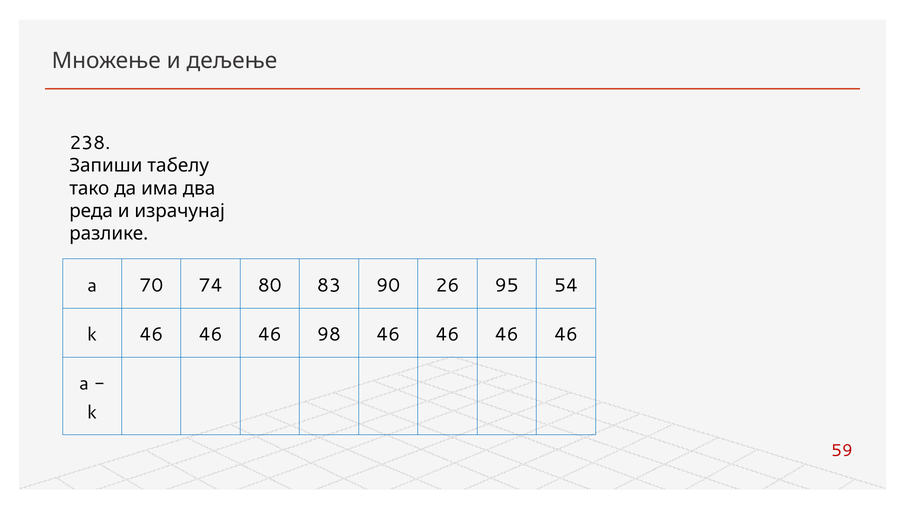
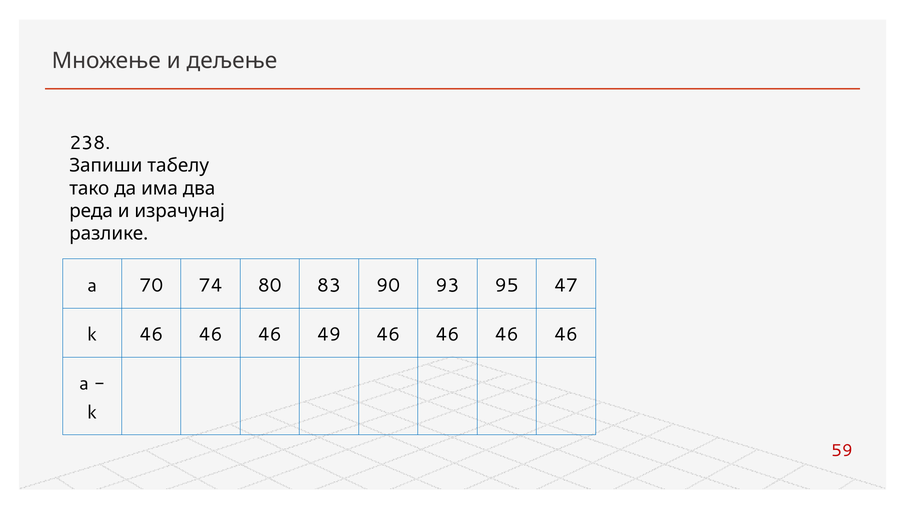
26: 26 -> 93
54: 54 -> 47
98: 98 -> 49
